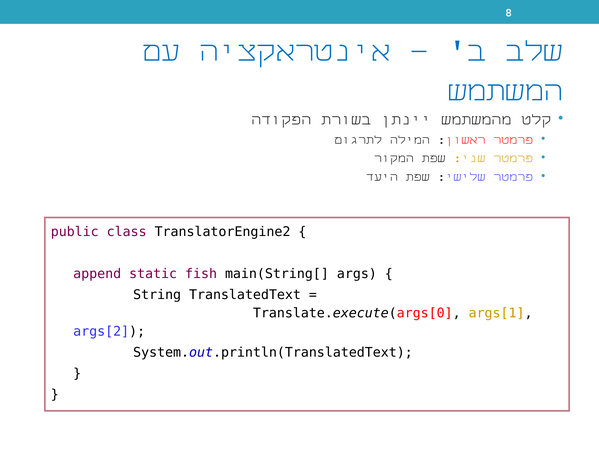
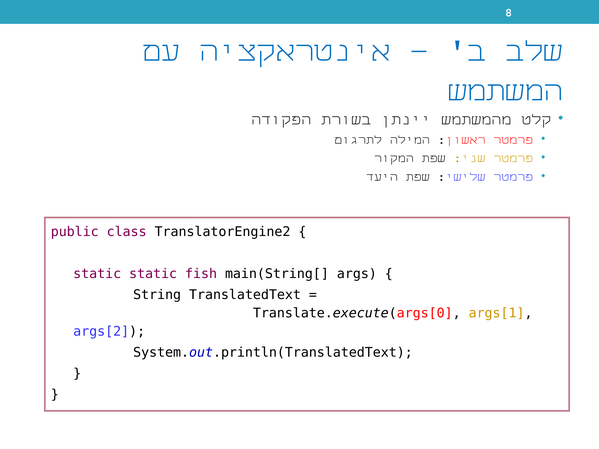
append at (97, 274): append -> static
